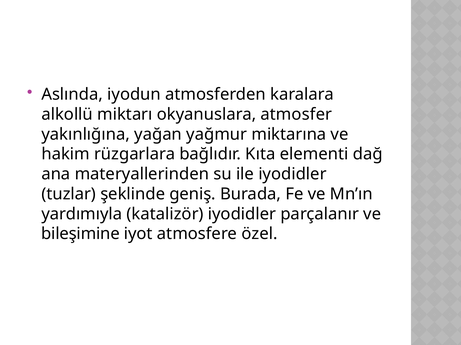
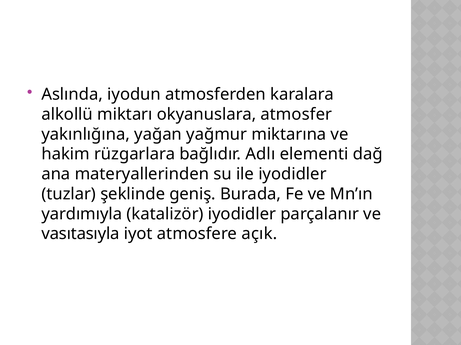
Kıta: Kıta -> Adlı
bileşimine: bileşimine -> vasıtasıyla
özel: özel -> açık
